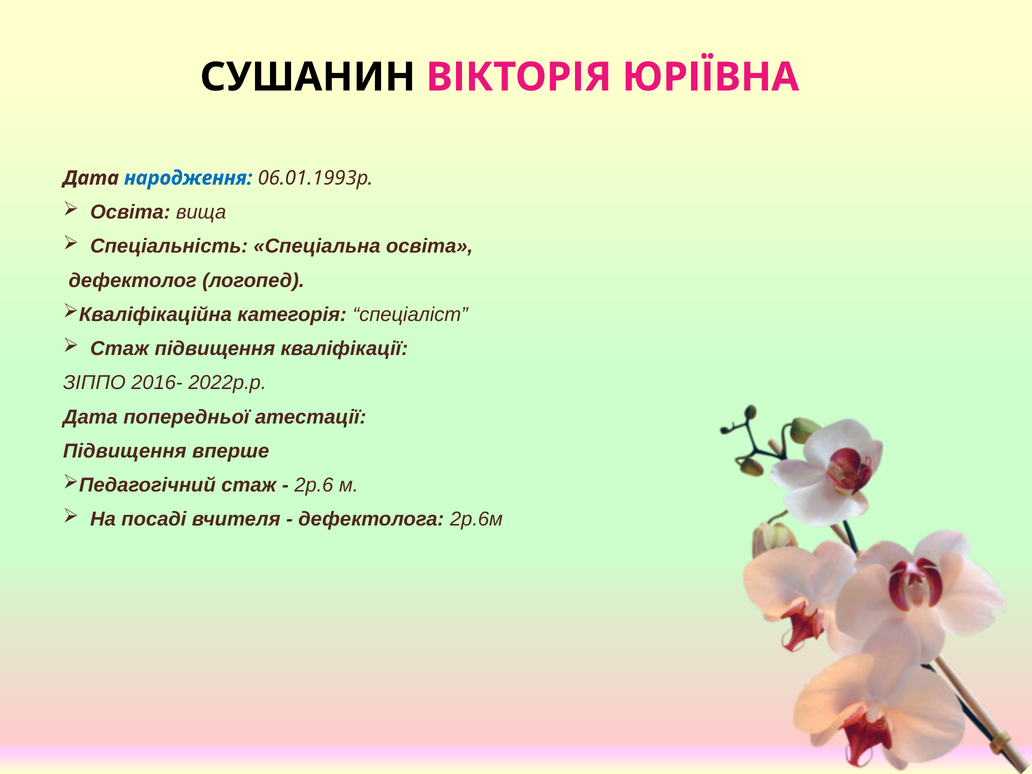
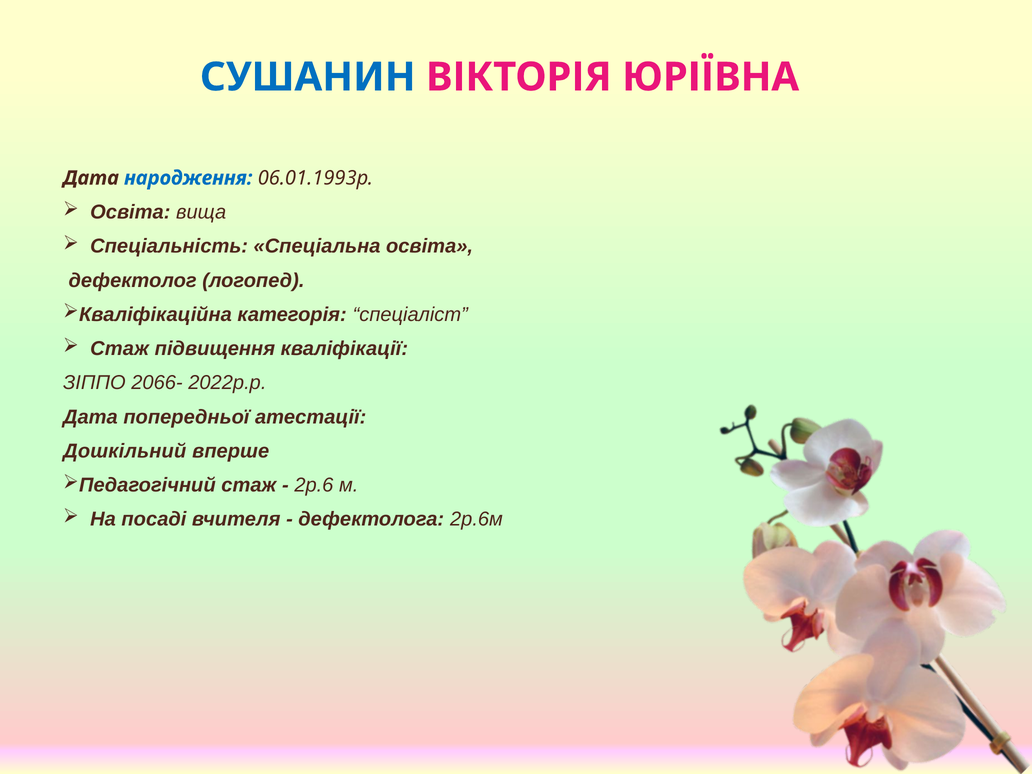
СУШАНИН colour: black -> blue
2016-: 2016- -> 2066-
Підвищення at (125, 451): Підвищення -> Дошкільний
